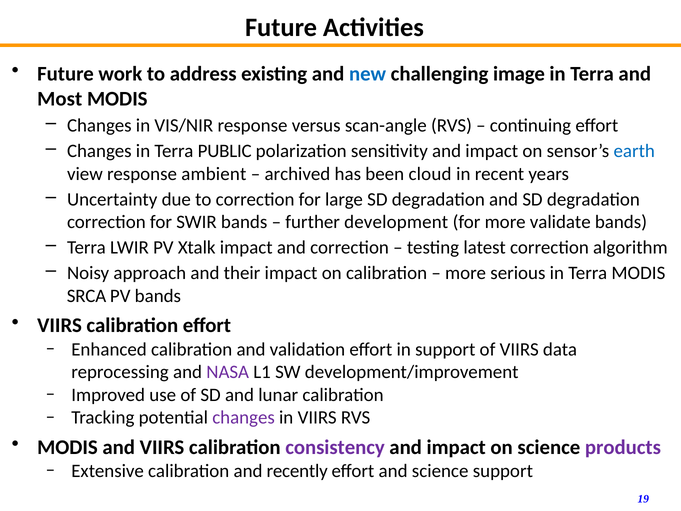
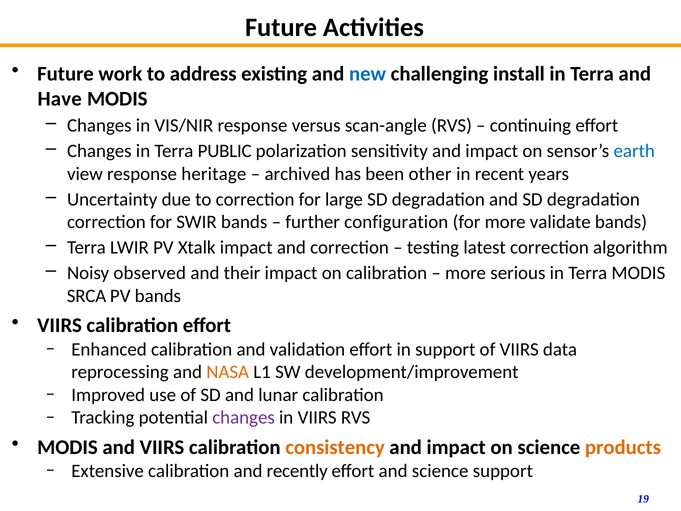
image: image -> install
Most: Most -> Have
ambient: ambient -> heritage
cloud: cloud -> other
development: development -> configuration
approach: approach -> observed
NASA colour: purple -> orange
consistency colour: purple -> orange
products colour: purple -> orange
